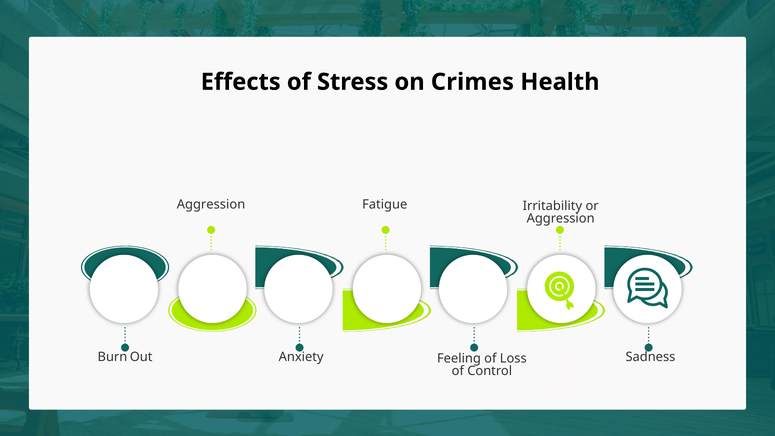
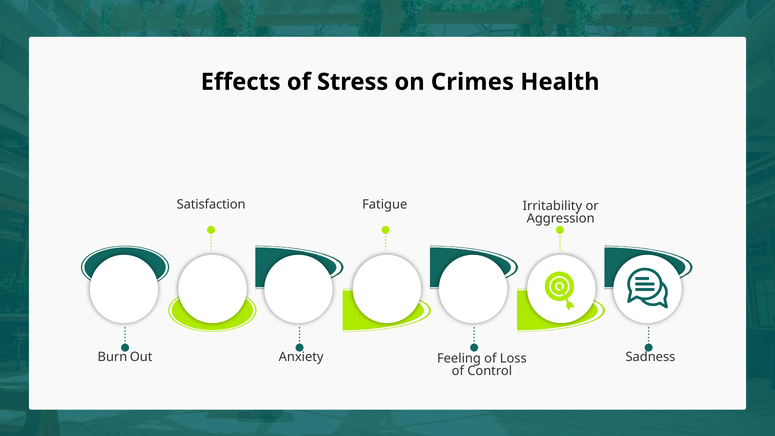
Aggression at (211, 204): Aggression -> Satisfaction
